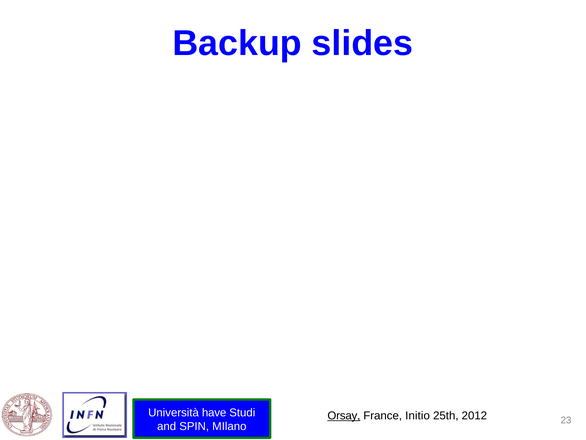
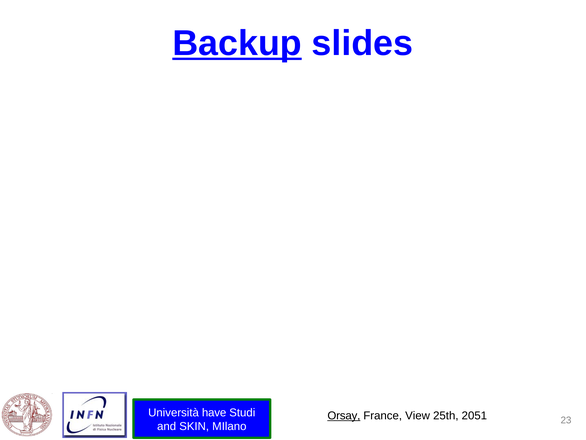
Backup underline: none -> present
Initio: Initio -> View
2012: 2012 -> 2051
SPIN: SPIN -> SKIN
